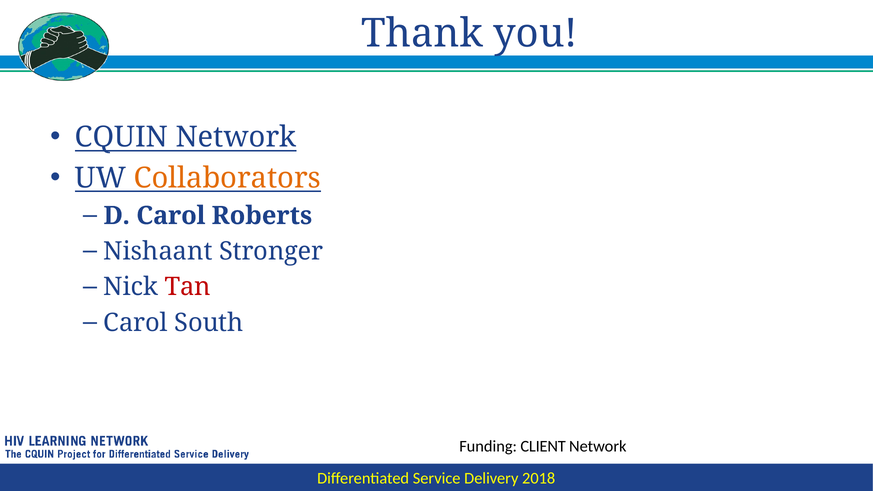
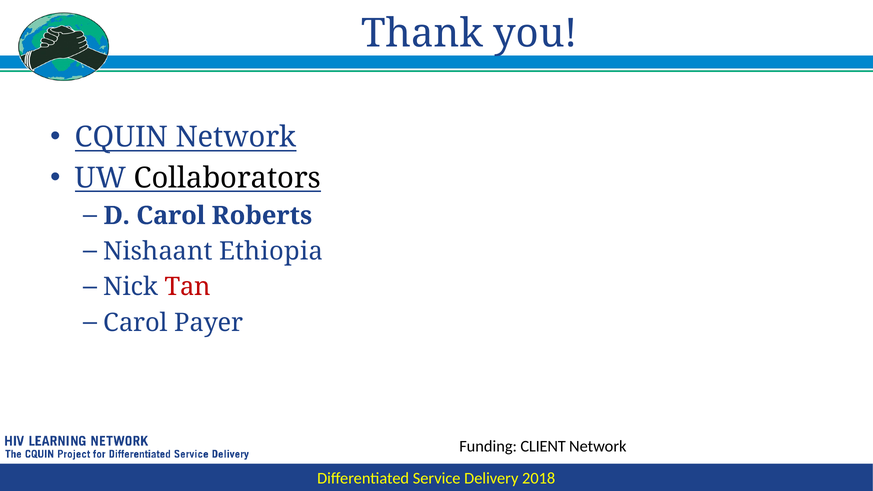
Collaborators colour: orange -> black
Stronger: Stronger -> Ethiopia
South: South -> Payer
